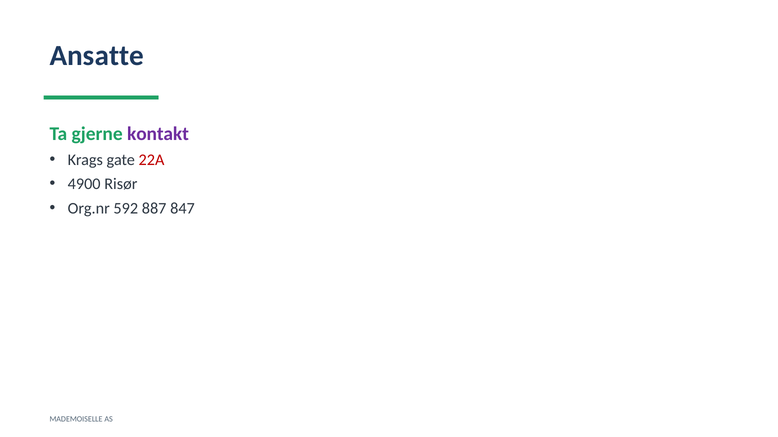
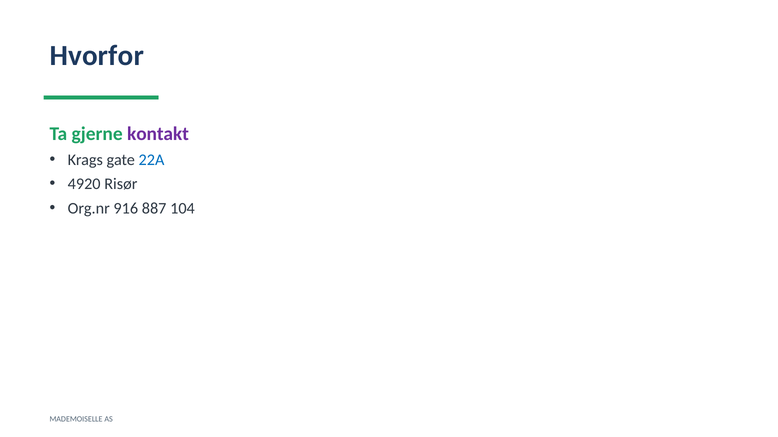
Ansatte: Ansatte -> Hvorfor
22A colour: red -> blue
4900: 4900 -> 4920
592: 592 -> 916
847: 847 -> 104
